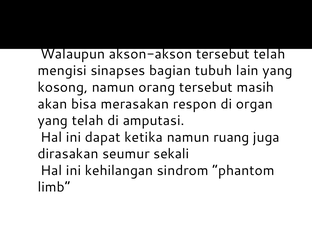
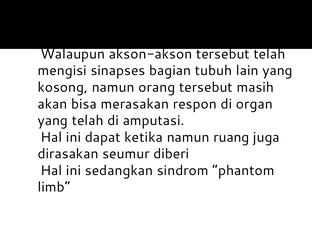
sekali: sekali -> diberi
kehilangan: kehilangan -> sedangkan
